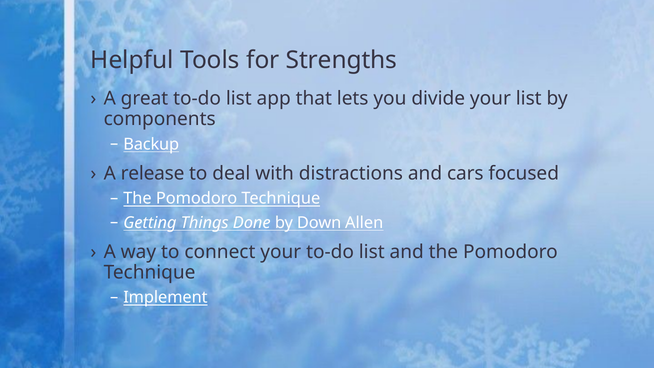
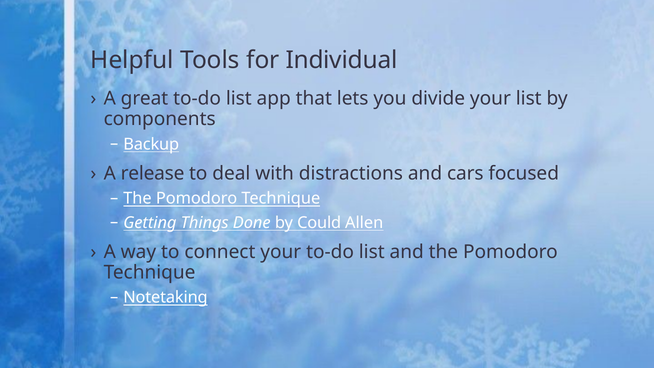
Strengths: Strengths -> Individual
Down: Down -> Could
Implement: Implement -> Notetaking
